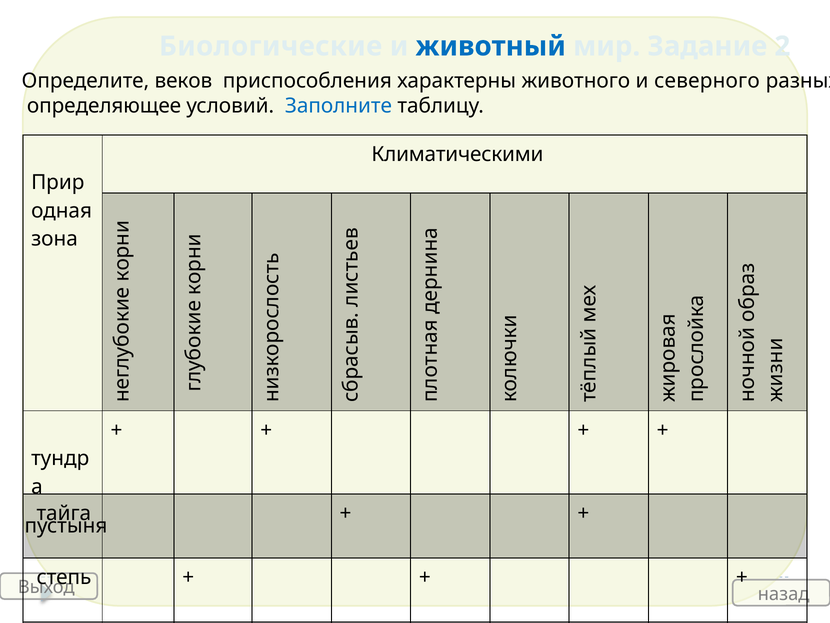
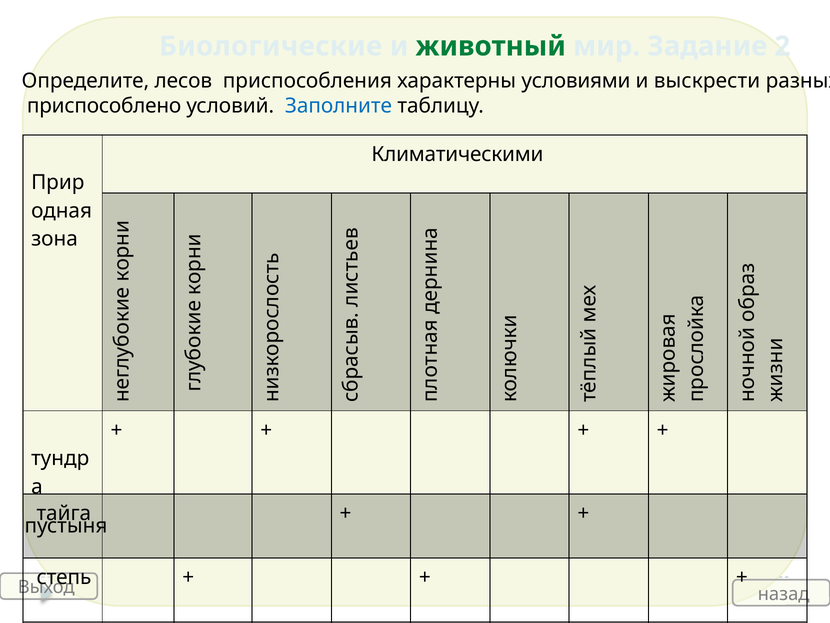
животный colour: blue -> green
веков: веков -> лесов
животного: животного -> условиями
северного: северного -> выскрести
определяющее: определяющее -> приспособлено
